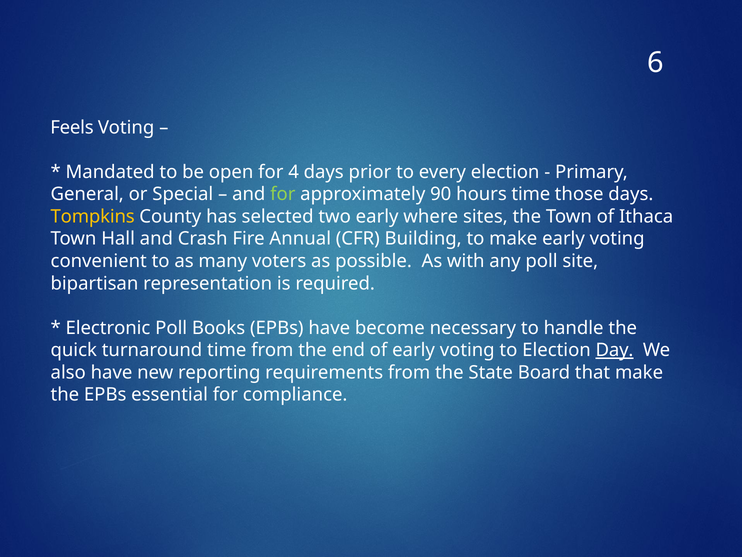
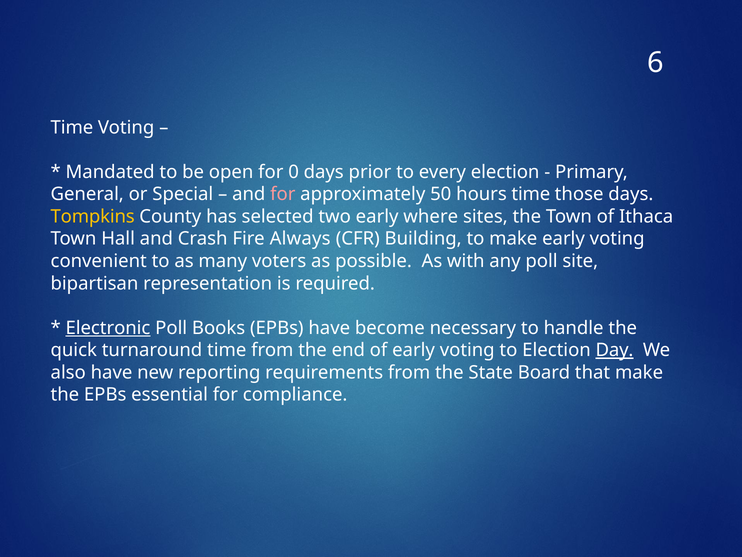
Feels at (72, 127): Feels -> Time
4: 4 -> 0
for at (283, 194) colour: light green -> pink
90: 90 -> 50
Annual: Annual -> Always
Electronic underline: none -> present
